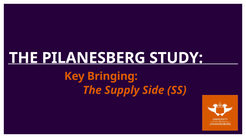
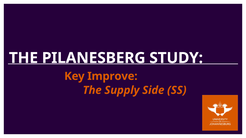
Bringing: Bringing -> Improve
